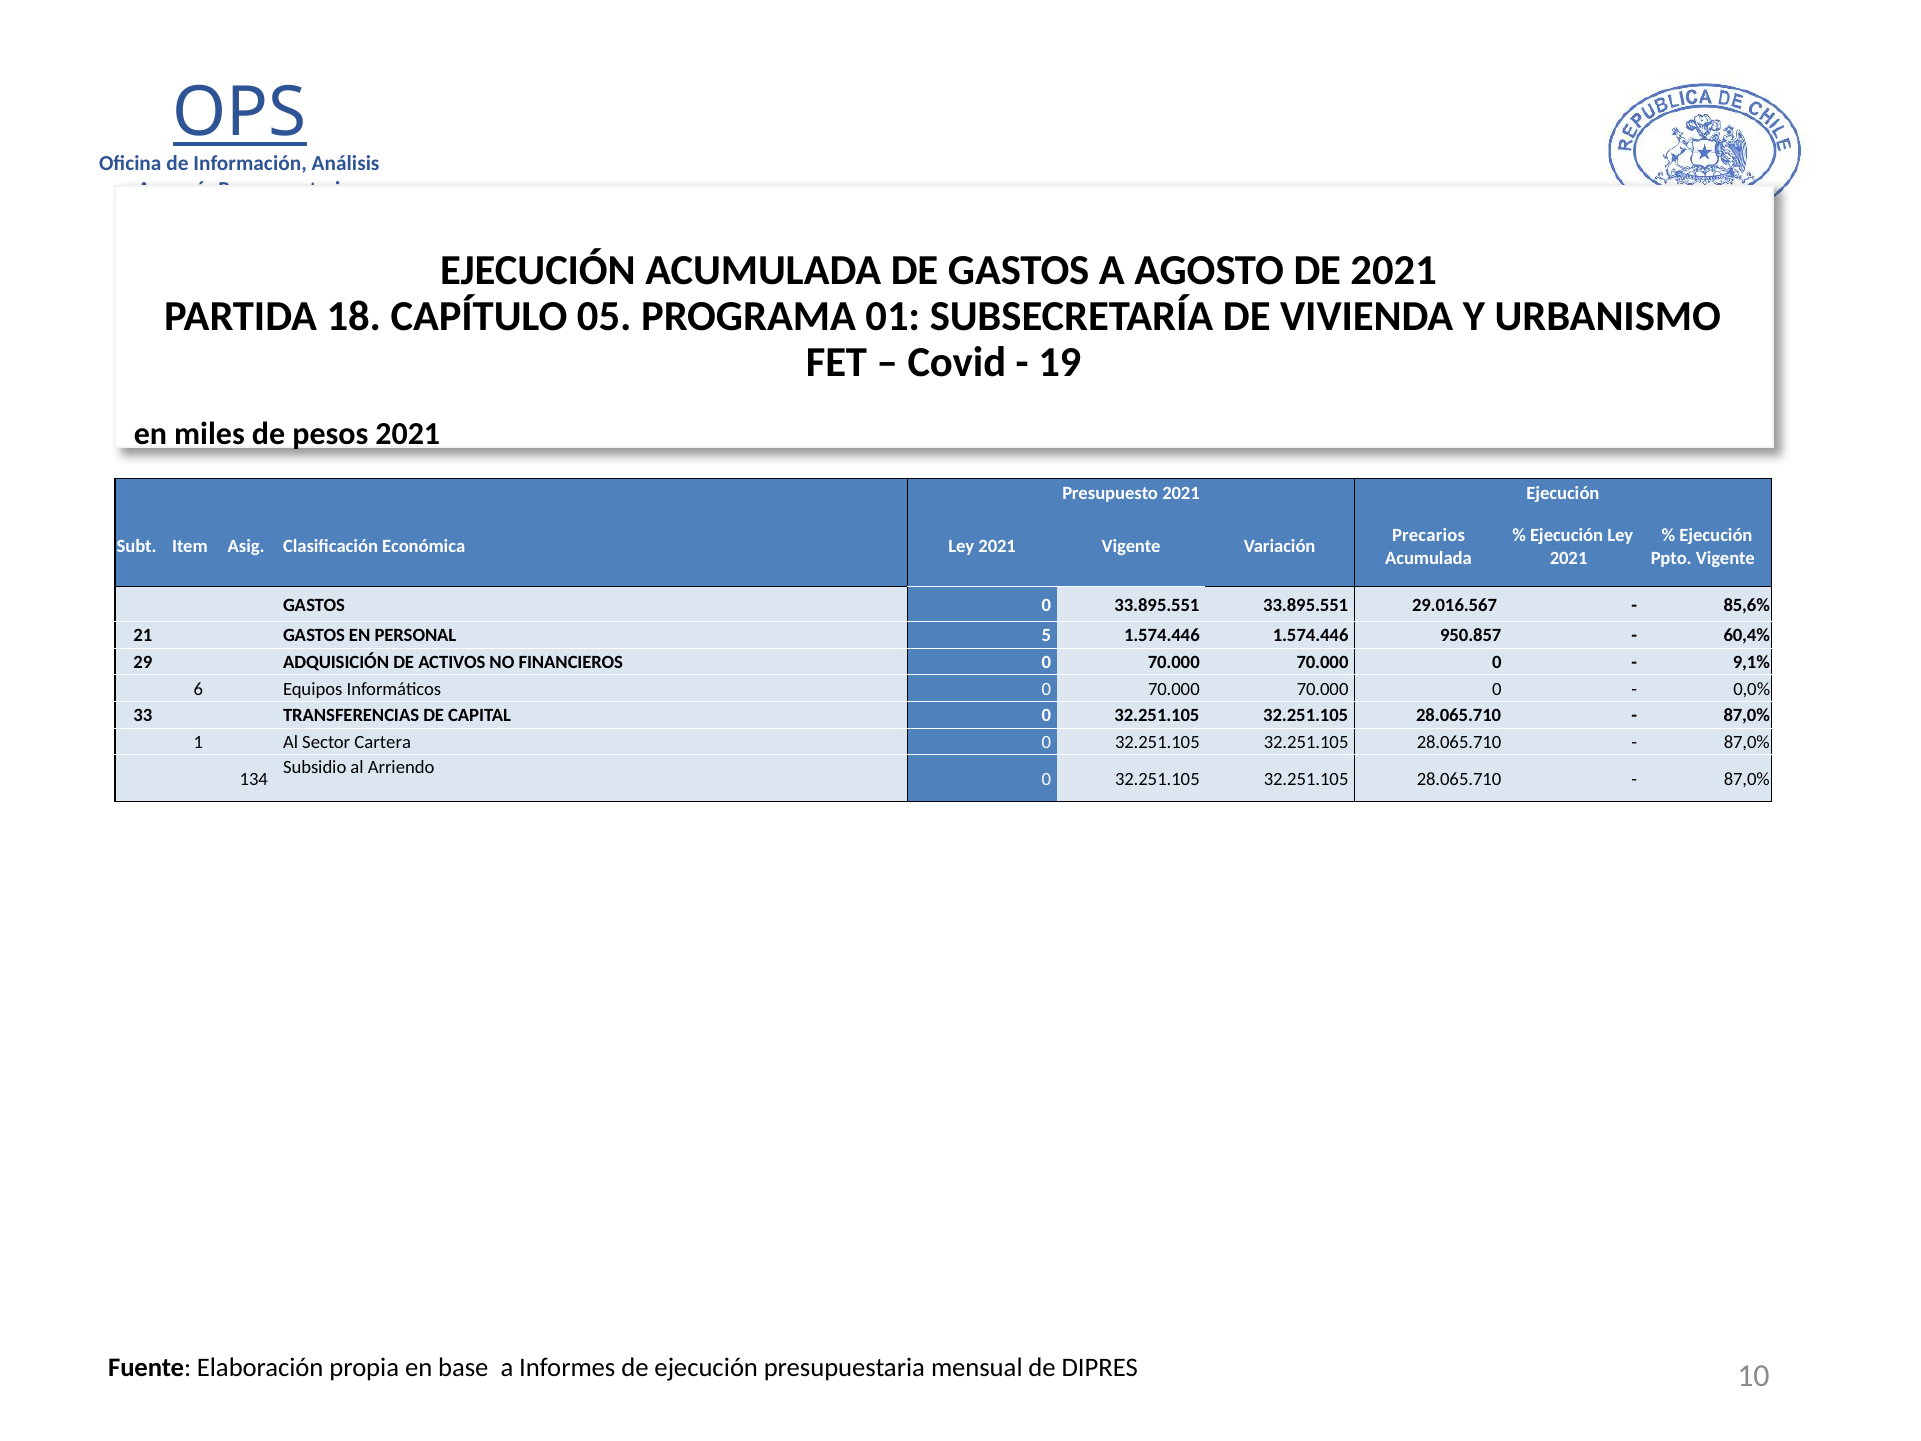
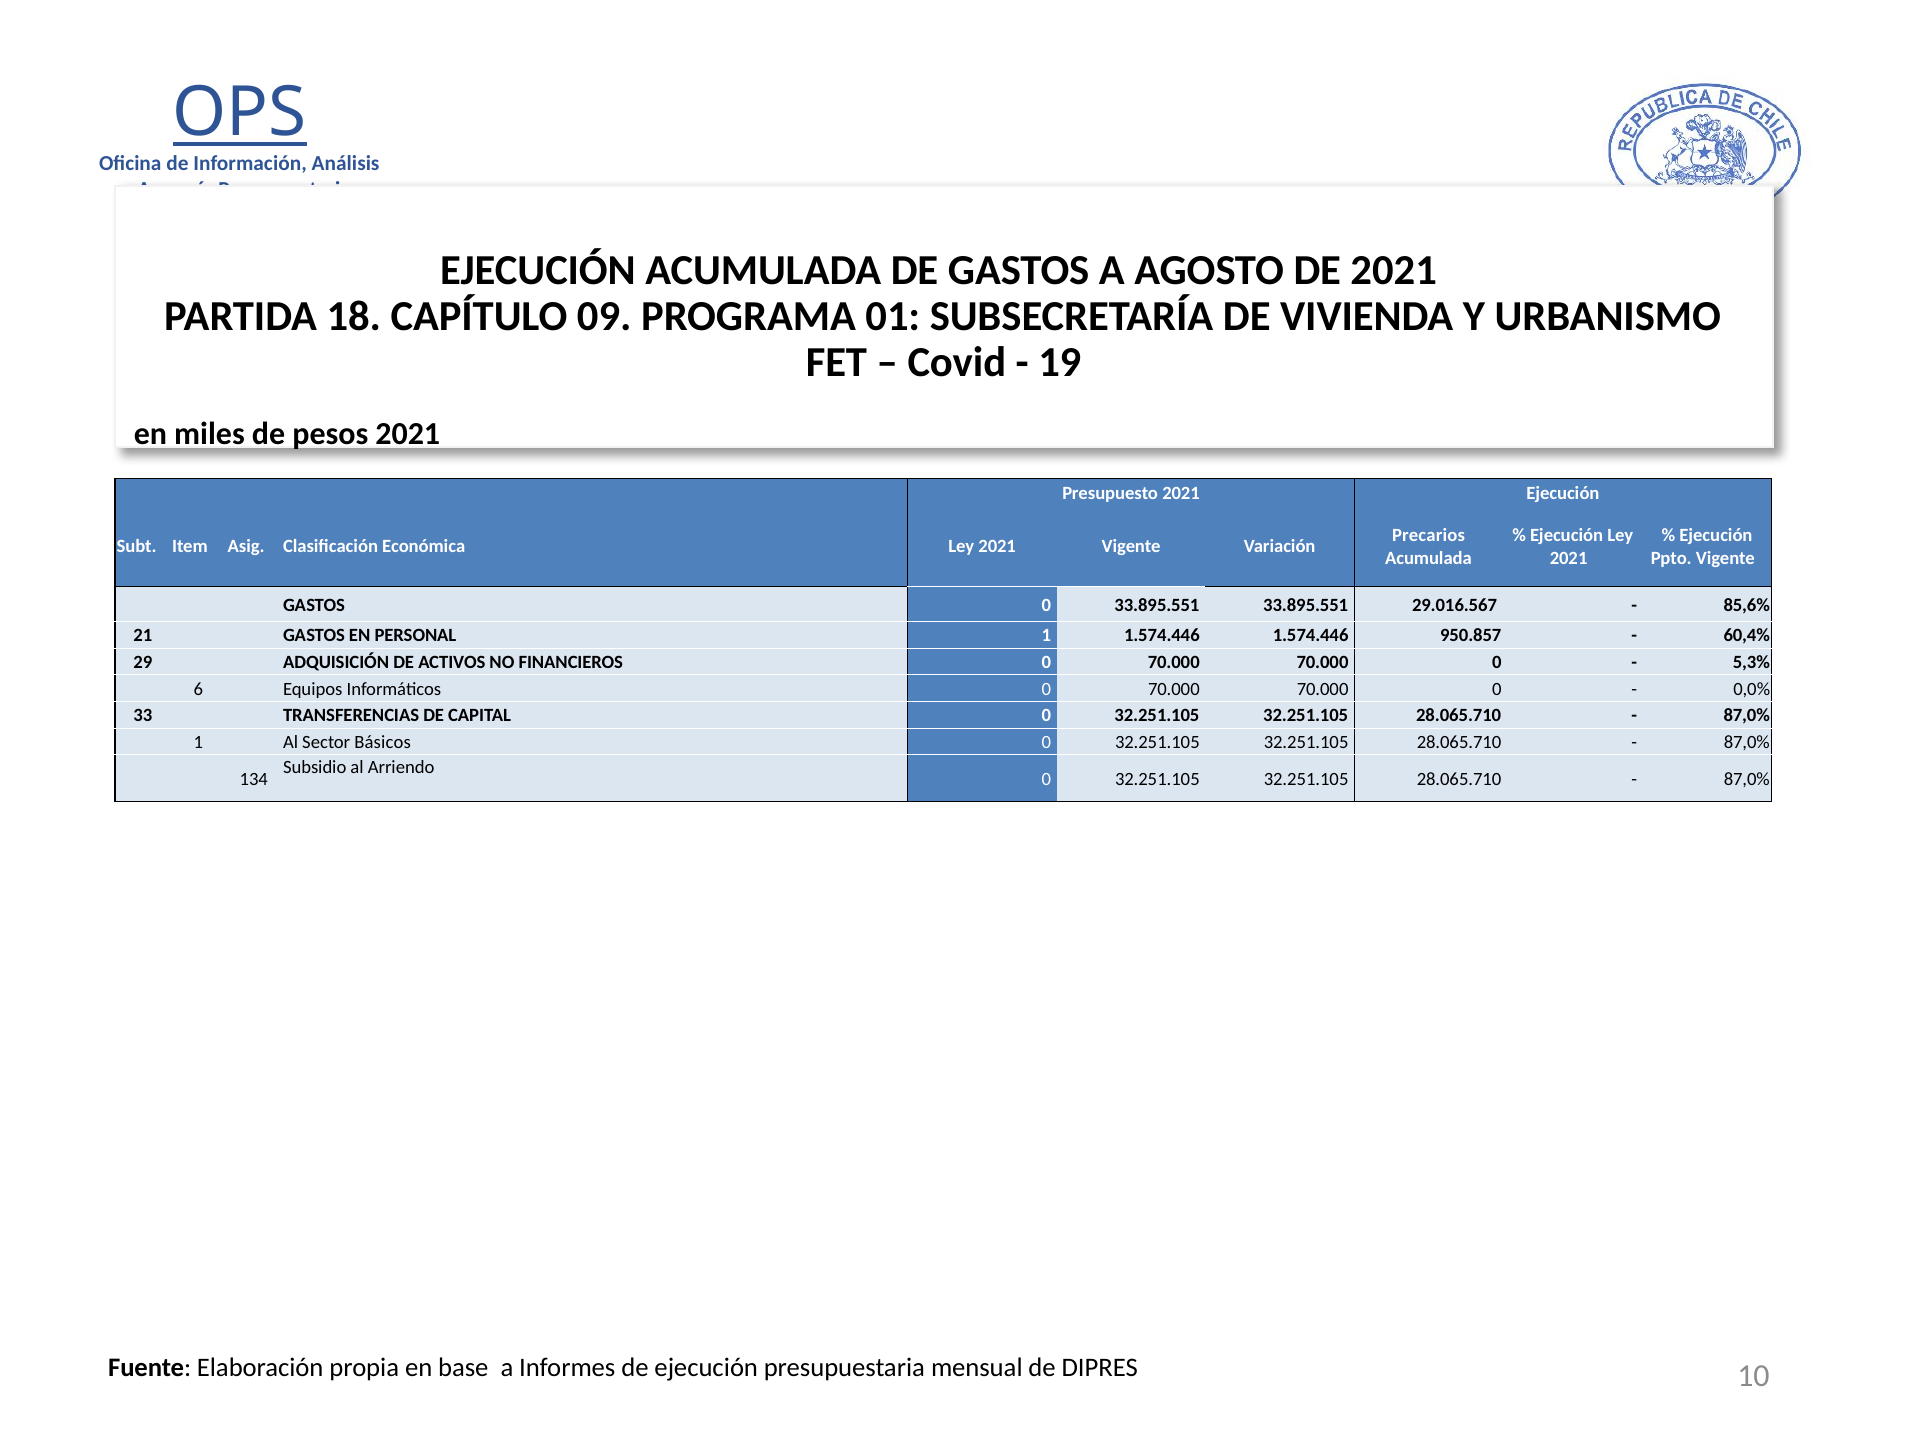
05: 05 -> 09
PERSONAL 5: 5 -> 1
9,1%: 9,1% -> 5,3%
Cartera: Cartera -> Básicos
